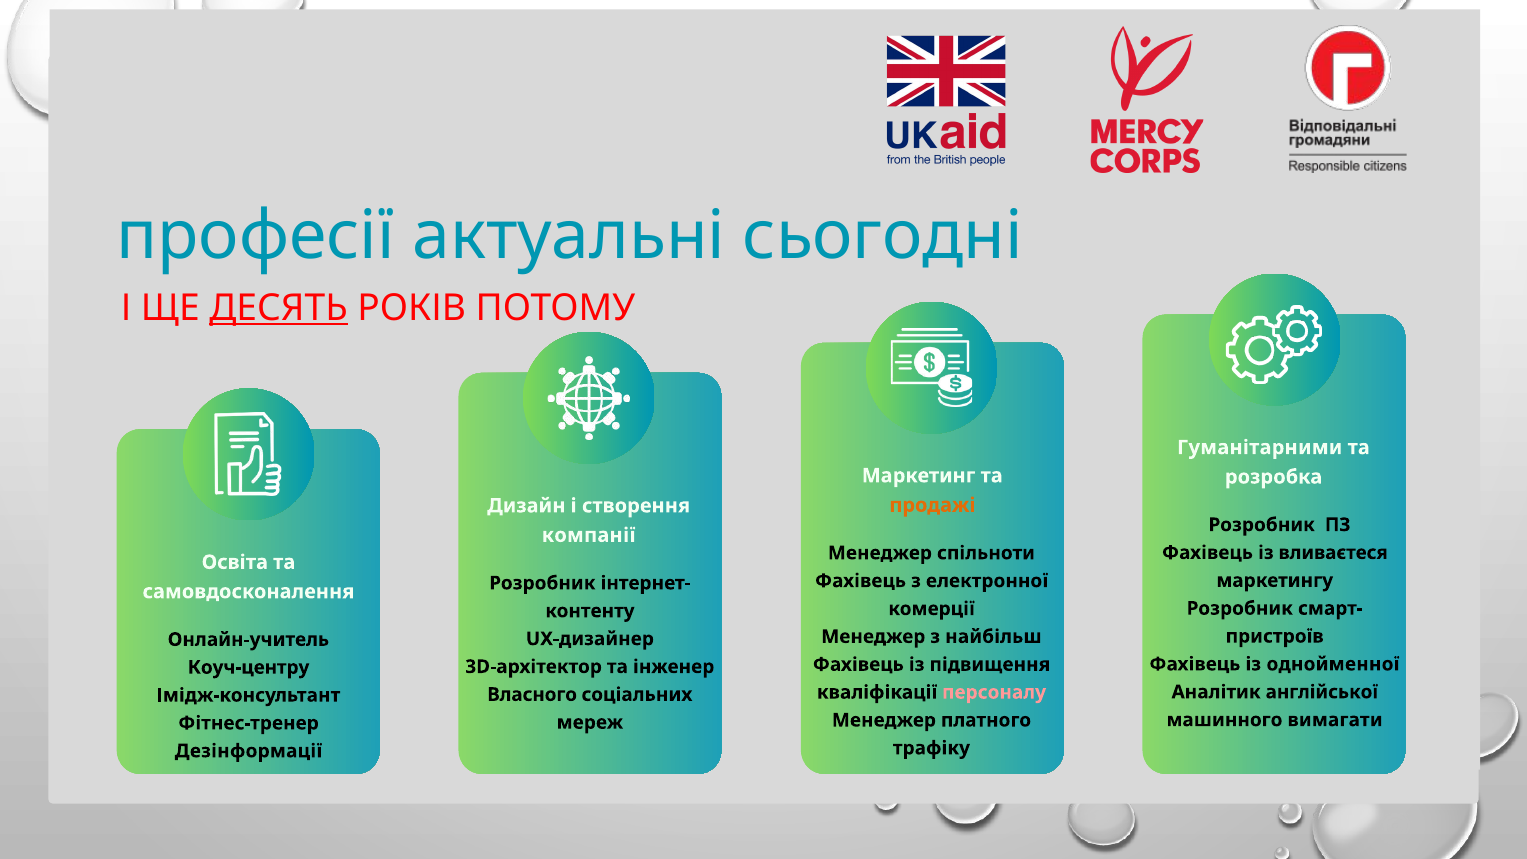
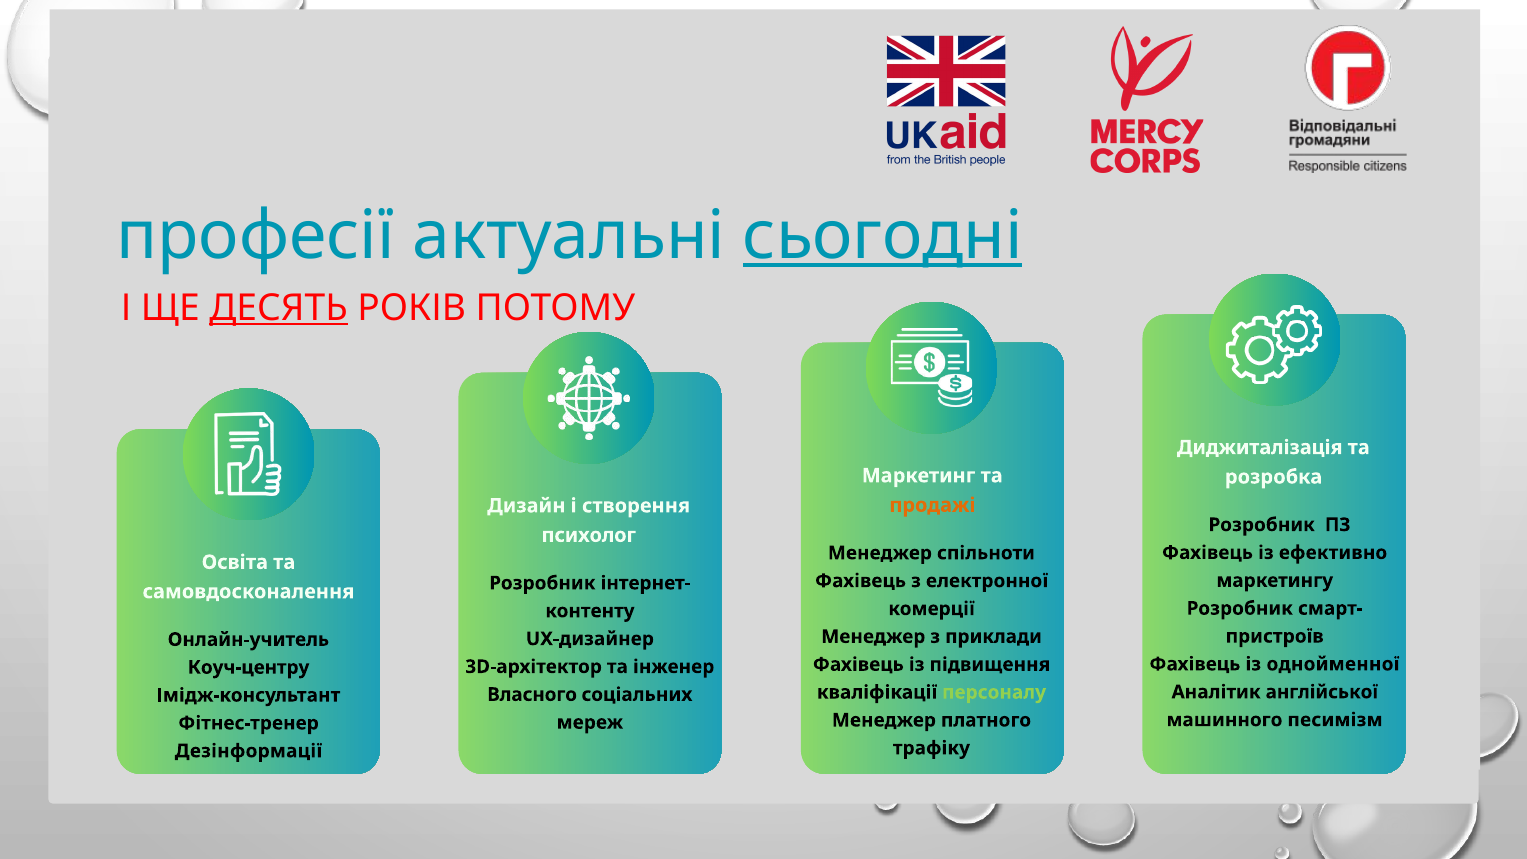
сьогодні underline: none -> present
Гуманітарними: Гуманітарними -> Диджиталізація
компанії: компанії -> психолог
вливаєтеся: вливаєтеся -> ефективно
найбільш: найбільш -> приклади
персоналу colour: pink -> light green
вимагати: вимагати -> песимізм
